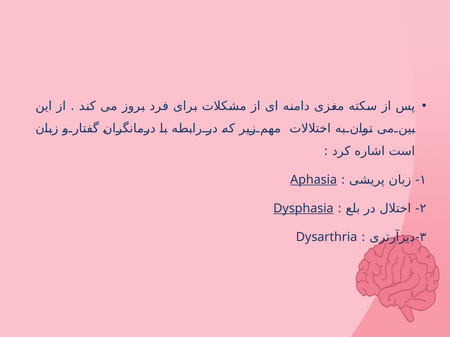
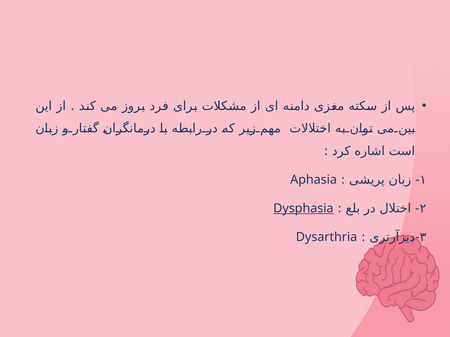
Aphasia underline: present -> none
